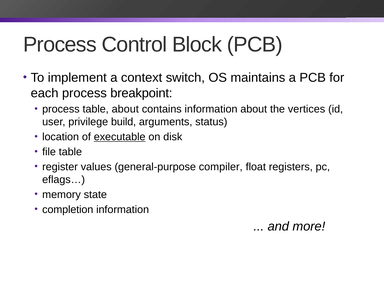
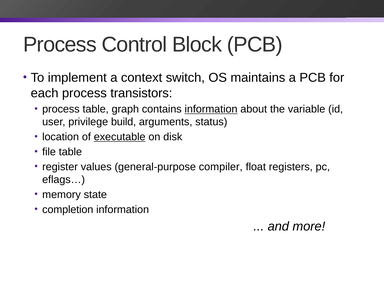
breakpoint: breakpoint -> transistors
table about: about -> graph
information at (211, 109) underline: none -> present
vertices: vertices -> variable
